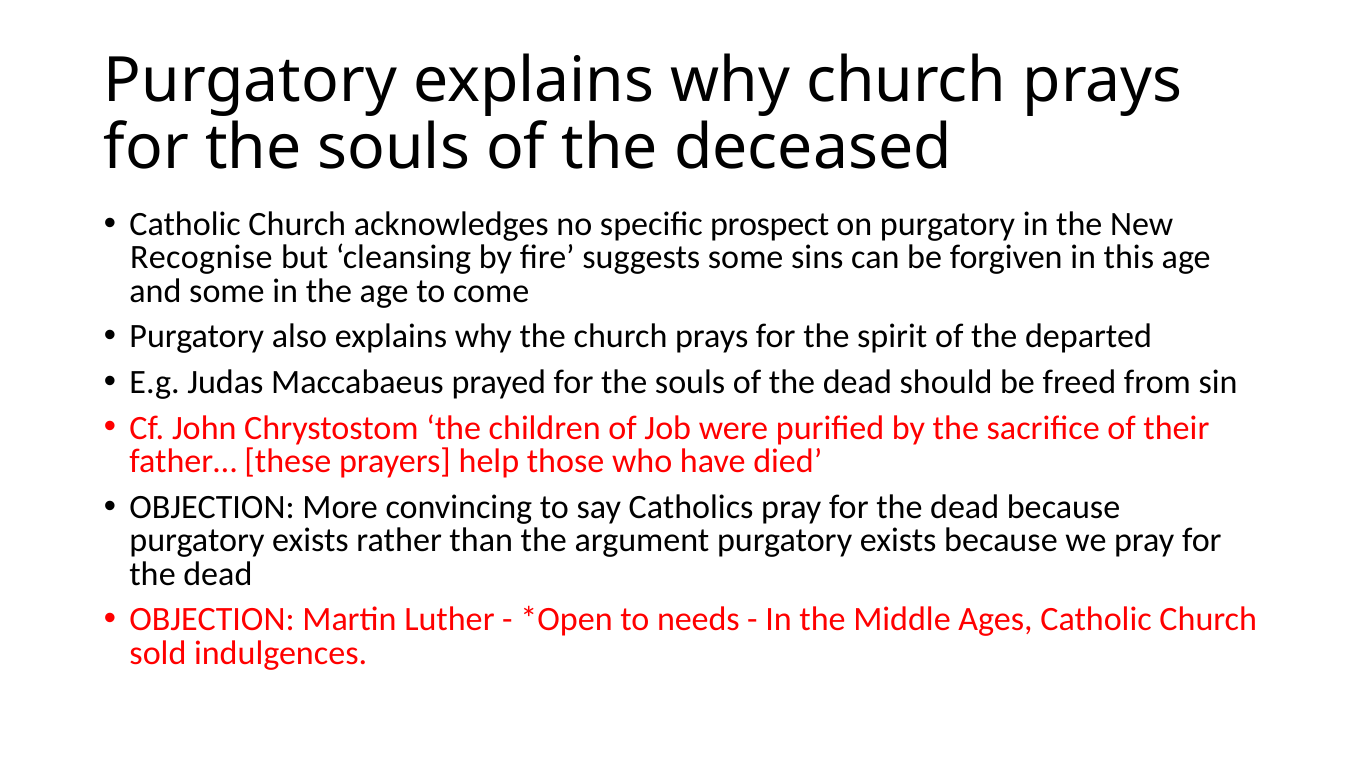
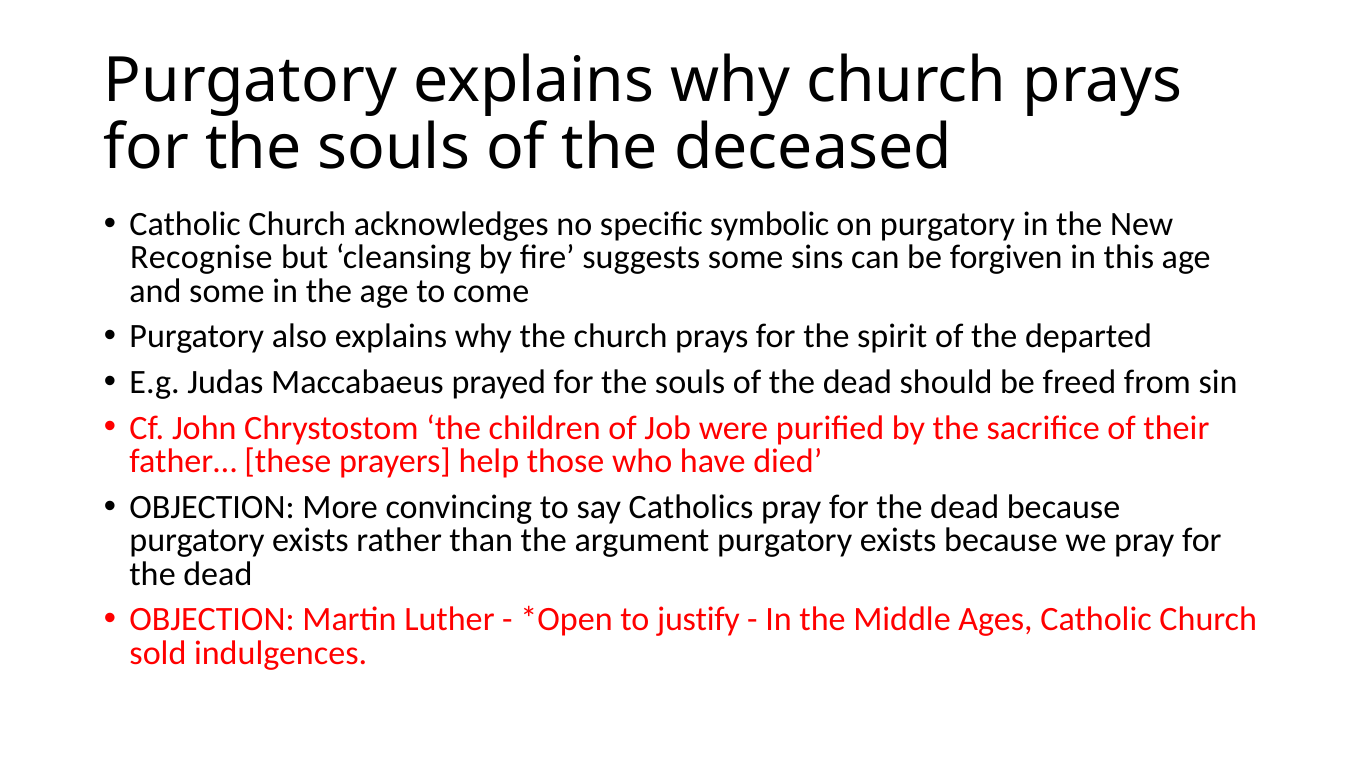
prospect: prospect -> symbolic
needs: needs -> justify
